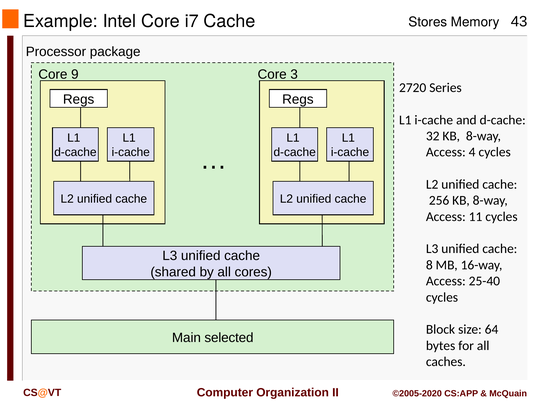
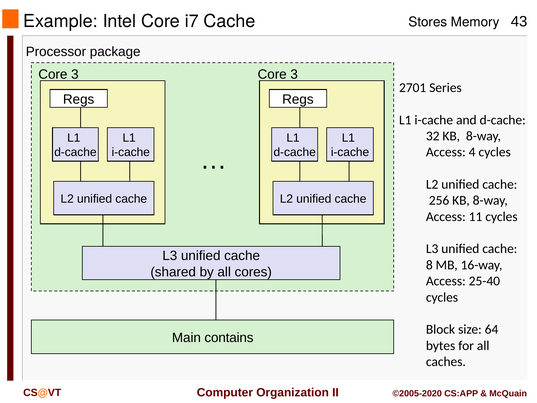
9 at (75, 74): 9 -> 3
2720: 2720 -> 2701
selected: selected -> contains
